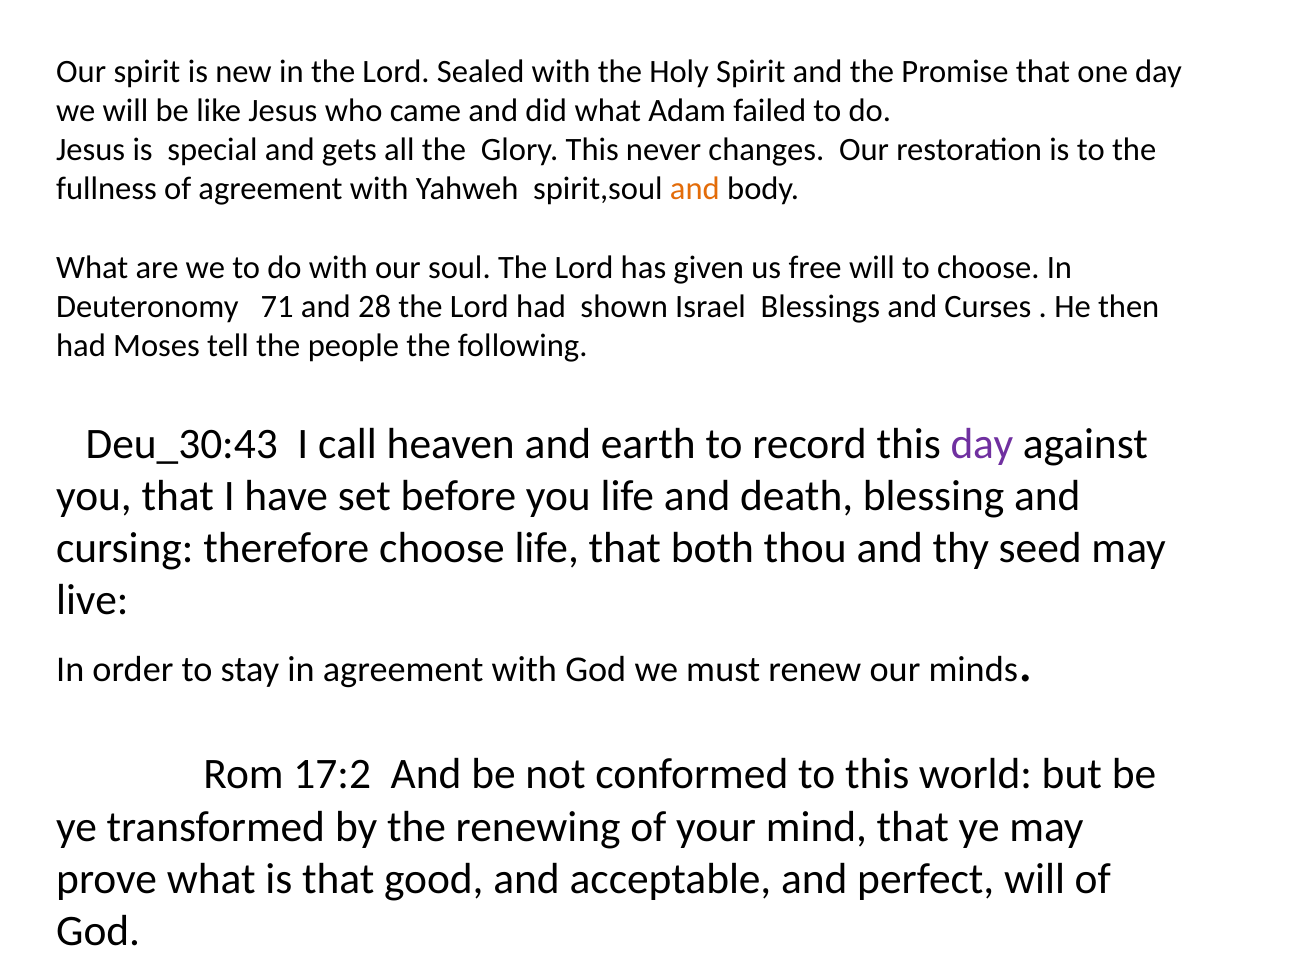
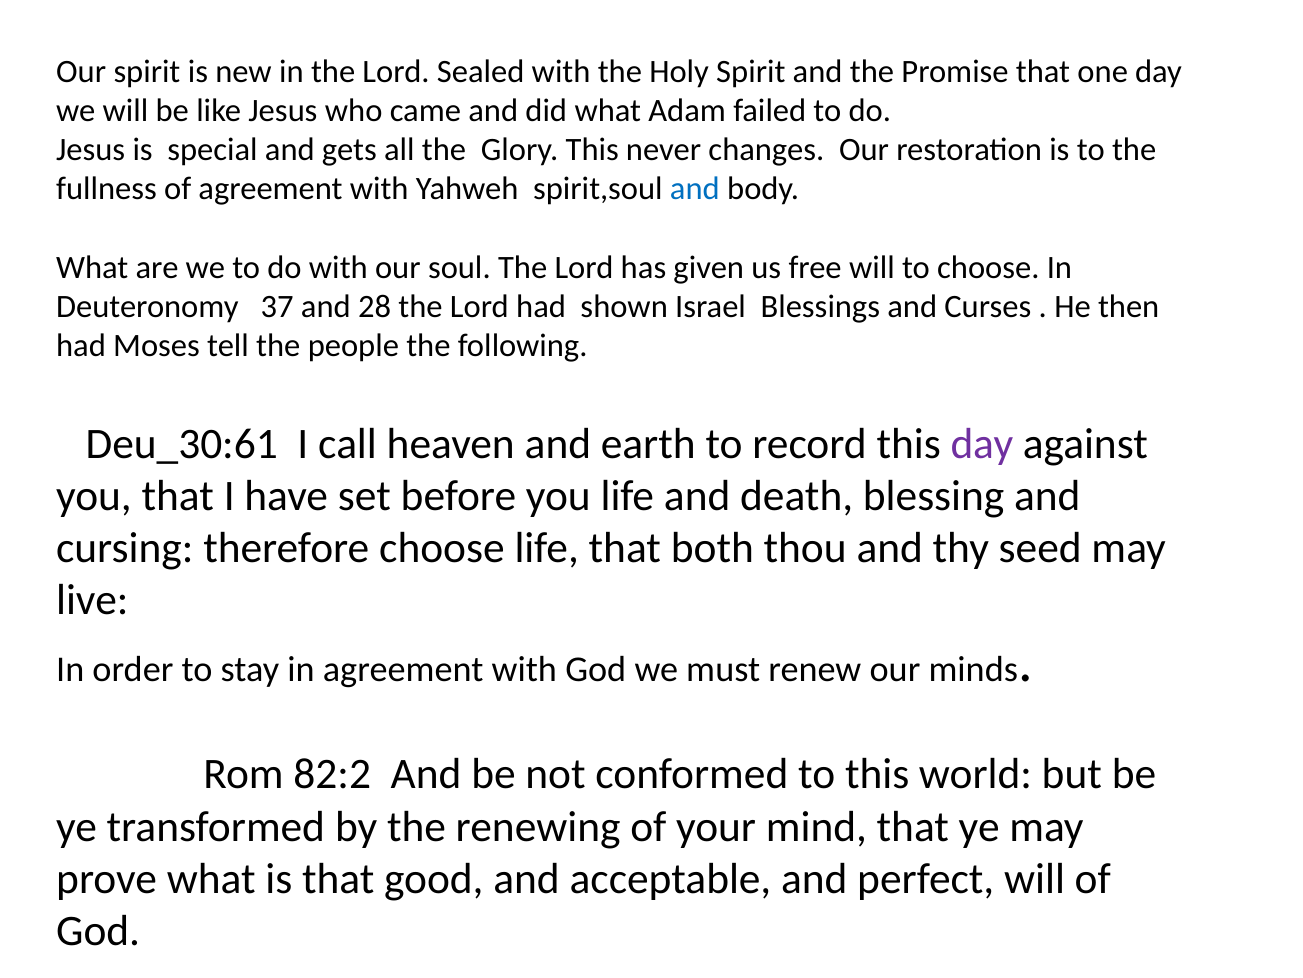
and at (695, 189) colour: orange -> blue
71: 71 -> 37
Deu_30:43: Deu_30:43 -> Deu_30:61
17:2: 17:2 -> 82:2
